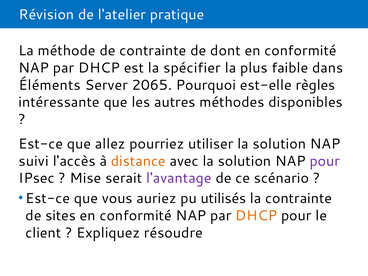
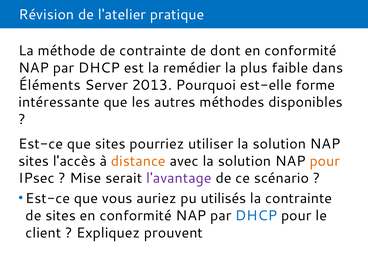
spécifier: spécifier -> remédier
2065: 2065 -> 2013
règles: règles -> forme
que allez: allez -> sites
suivi at (34, 161): suivi -> sites
pour at (325, 161) colour: purple -> orange
DHCP at (256, 216) colour: orange -> blue
résoudre: résoudre -> prouvent
